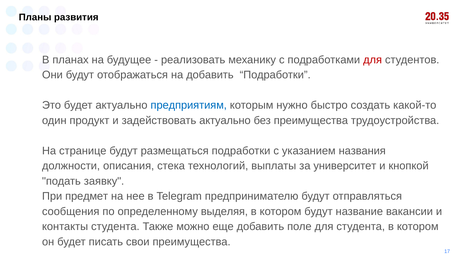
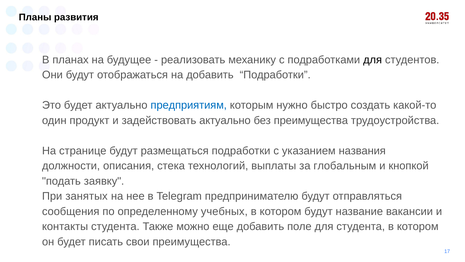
для at (373, 60) colour: red -> black
университет: университет -> глобальным
предмет: предмет -> занятых
выделяя: выделяя -> учебных
